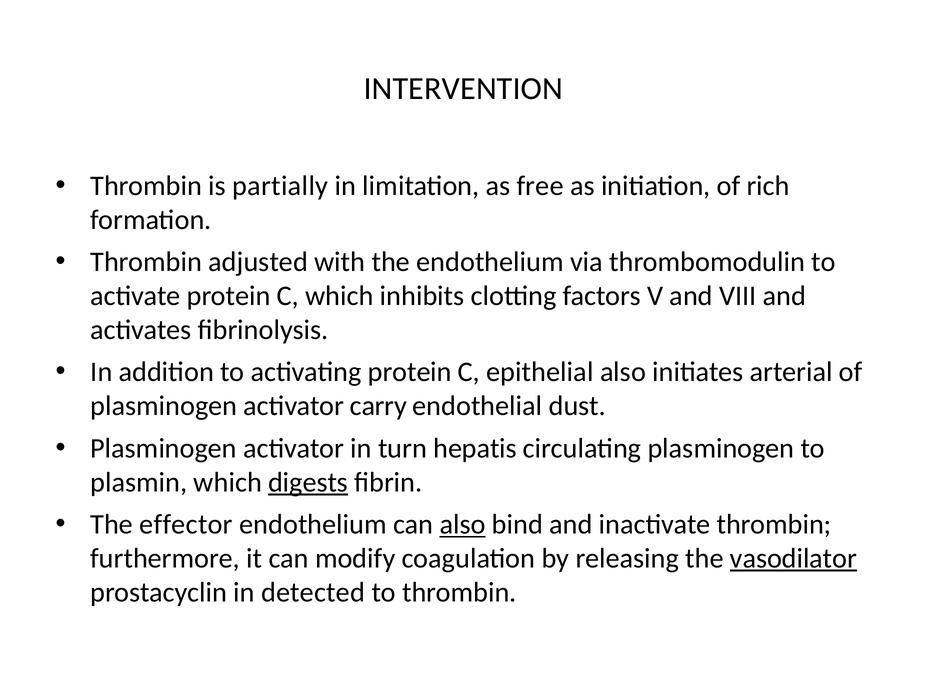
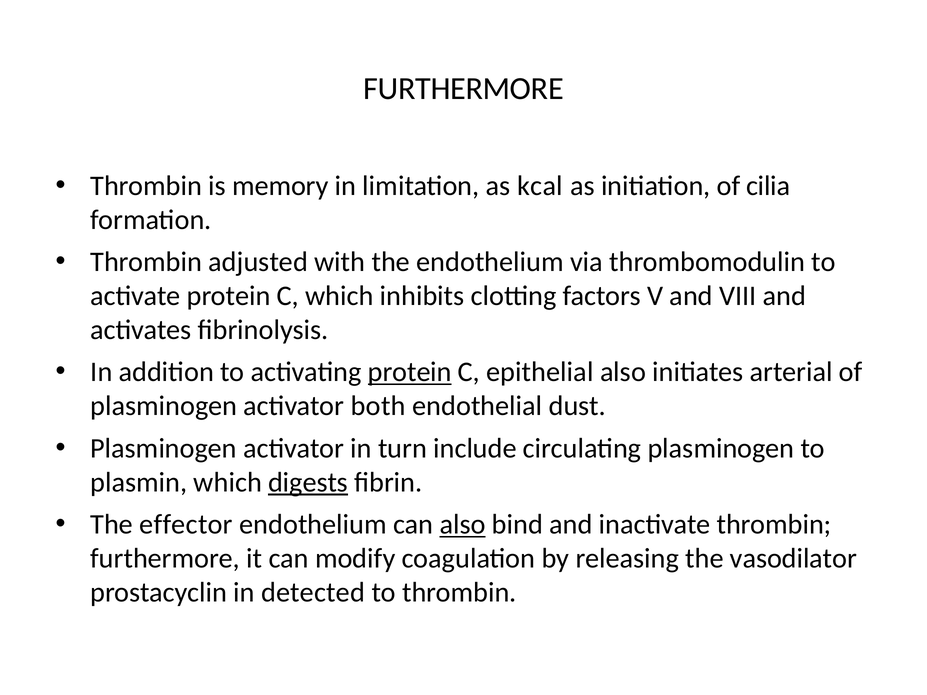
INTERVENTION at (463, 89): INTERVENTION -> FURTHERMORE
partially: partially -> memory
free: free -> kcal
rich: rich -> cilia
protein at (410, 372) underline: none -> present
carry: carry -> both
hepatis: hepatis -> include
vasodilator underline: present -> none
